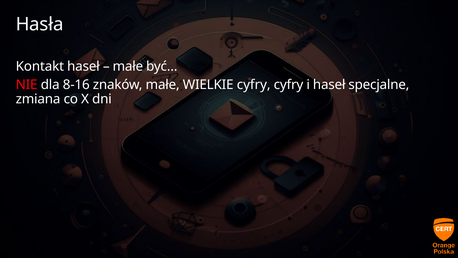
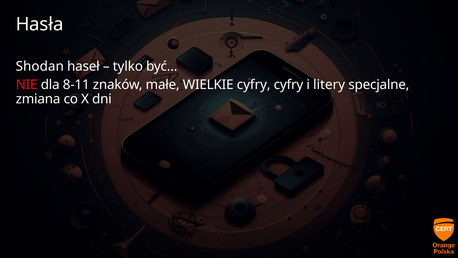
Kontakt: Kontakt -> Shodan
małe at (128, 66): małe -> tylko
8-16: 8-16 -> 8-11
i haseł: haseł -> litery
